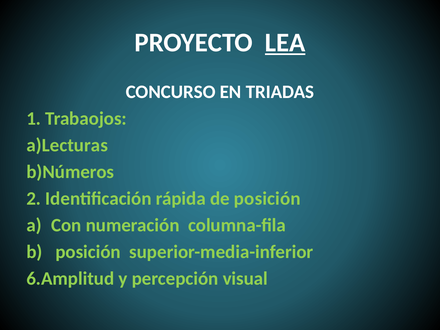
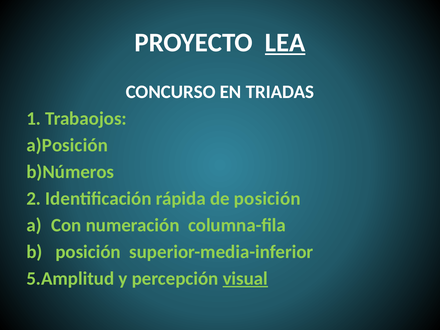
a)Lecturas: a)Lecturas -> a)Posición
6.Amplitud: 6.Amplitud -> 5.Amplitud
visual underline: none -> present
